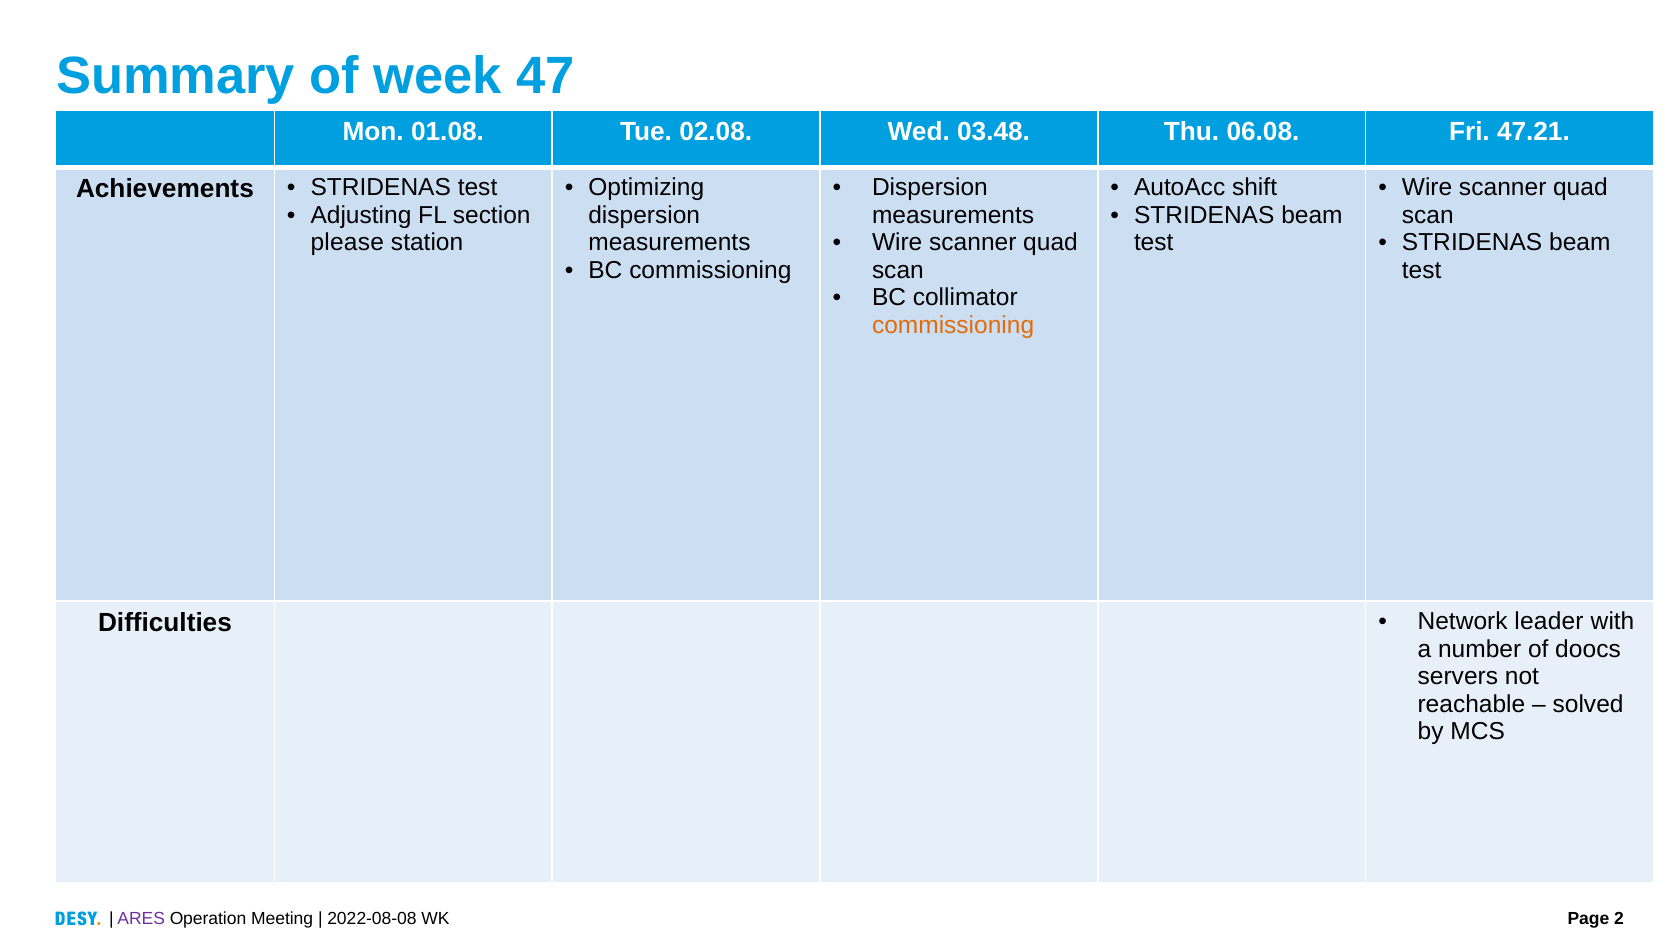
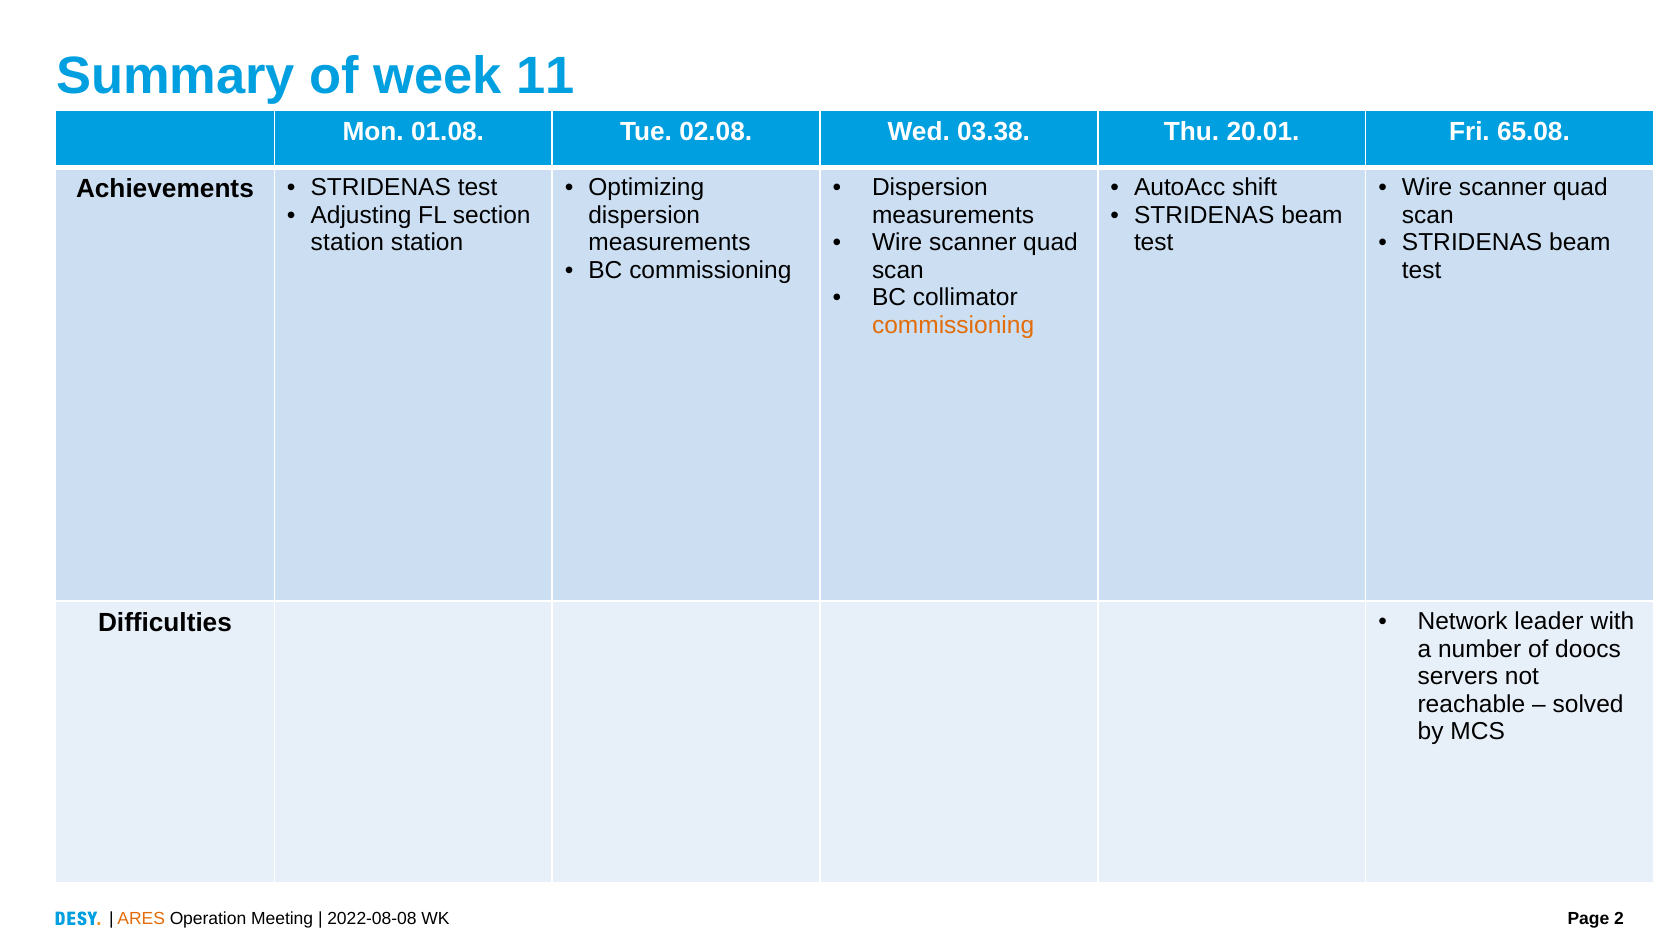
47: 47 -> 11
03.48: 03.48 -> 03.38
06.08: 06.08 -> 20.01
47.21: 47.21 -> 65.08
please at (347, 243): please -> station
ARES colour: purple -> orange
